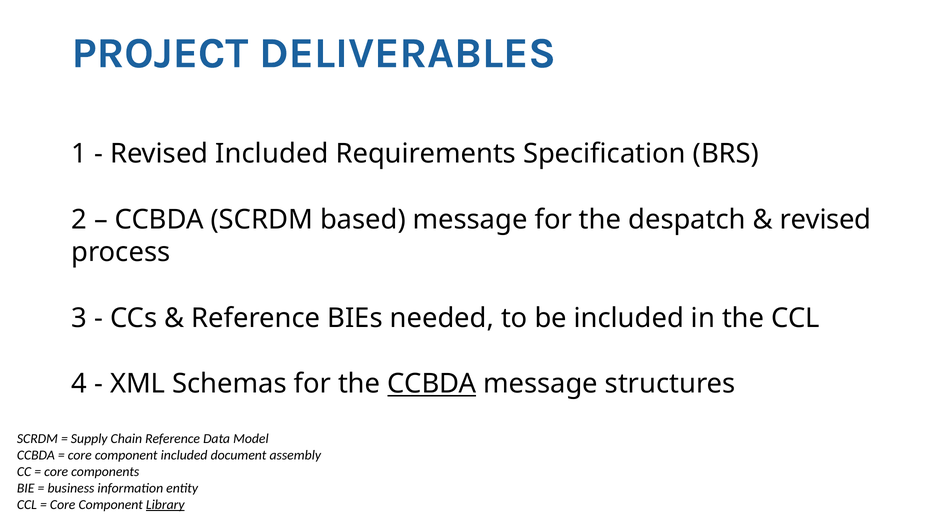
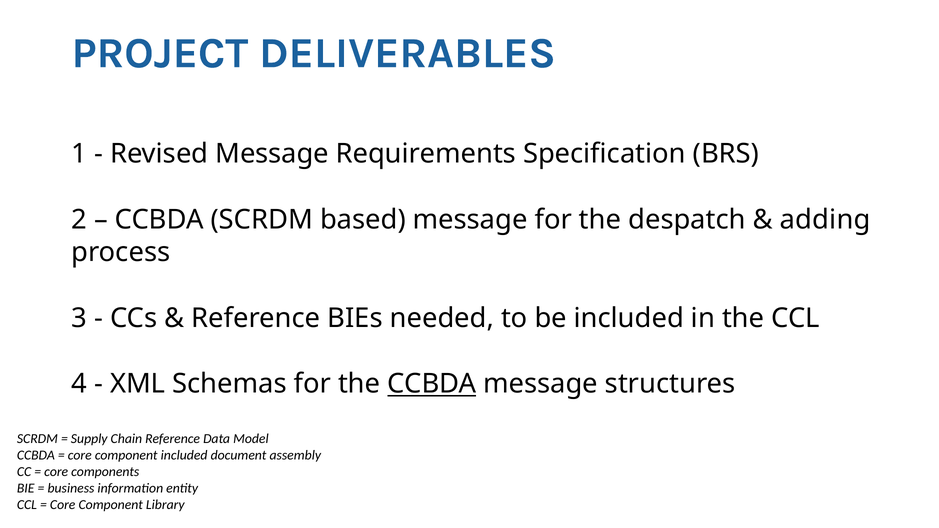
Revised Included: Included -> Message
revised at (826, 220): revised -> adding
Library underline: present -> none
